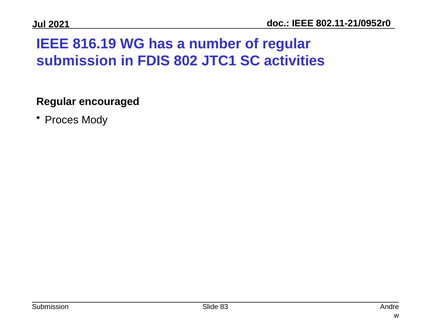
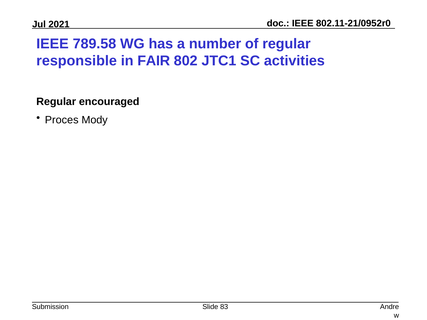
816.19: 816.19 -> 789.58
submission at (77, 61): submission -> responsible
FDIS: FDIS -> FAIR
